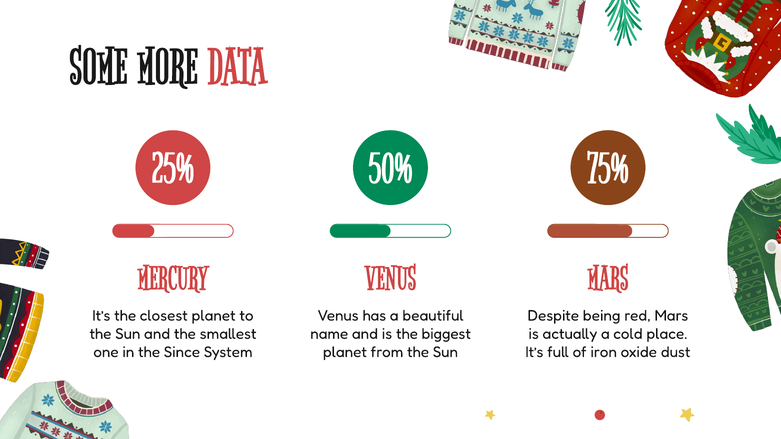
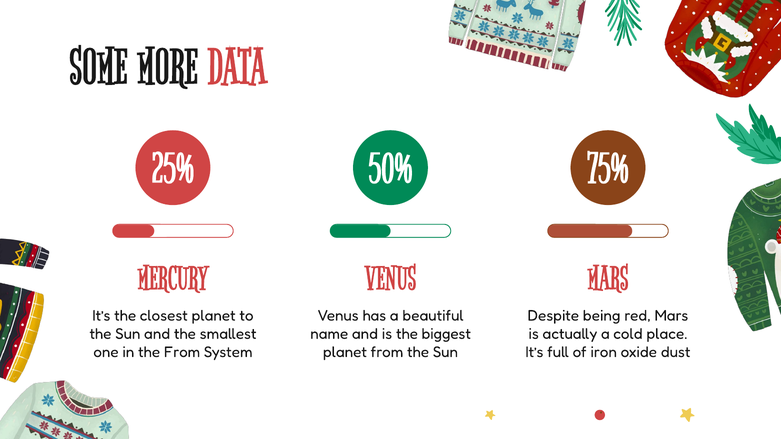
the Since: Since -> From
